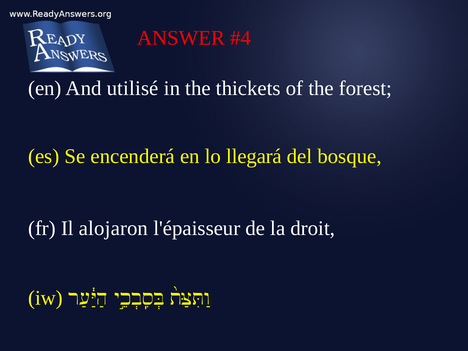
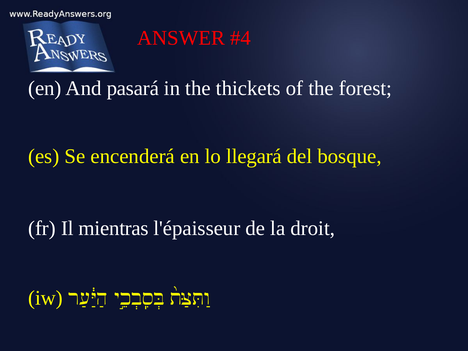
utilisé: utilisé -> pasará
alojaron: alojaron -> mientras
